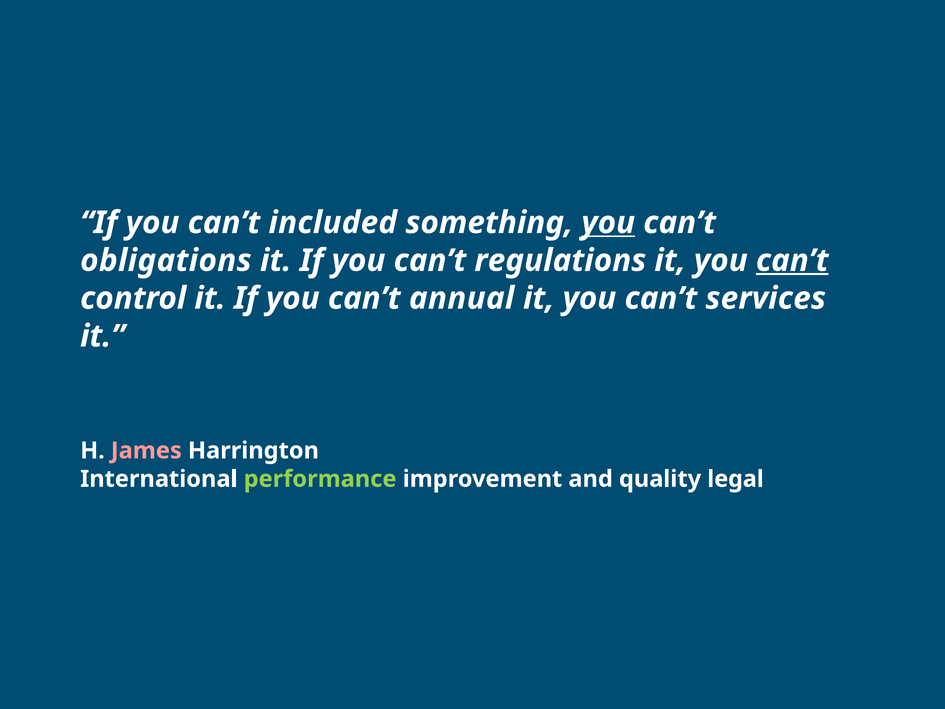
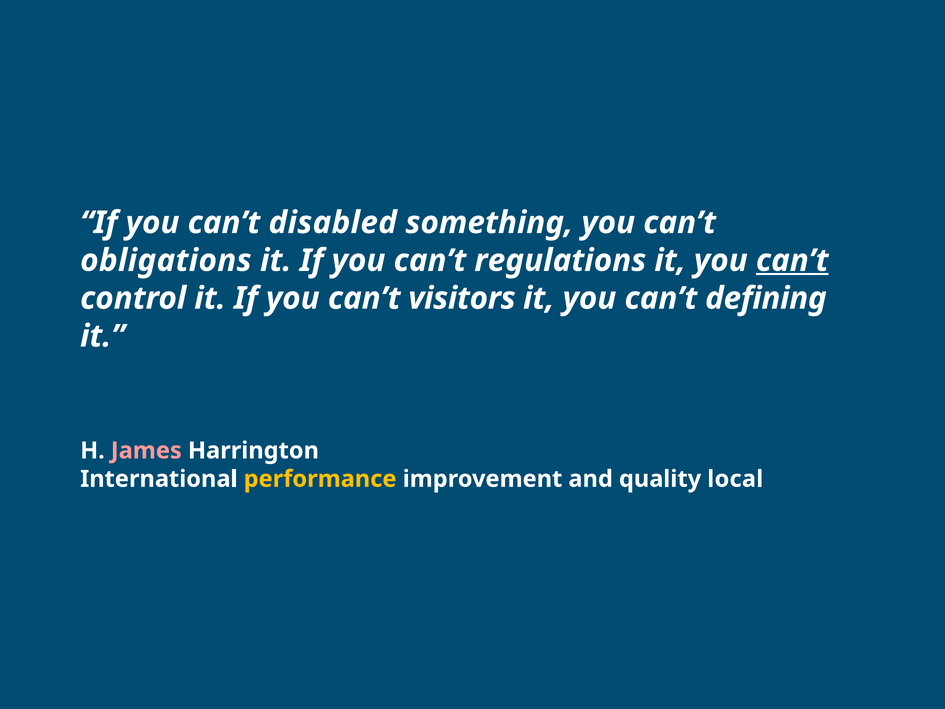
included: included -> disabled
you at (608, 223) underline: present -> none
annual: annual -> visitors
services: services -> defining
performance colour: light green -> yellow
legal: legal -> local
